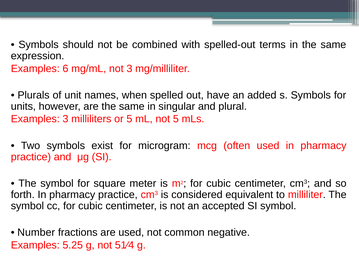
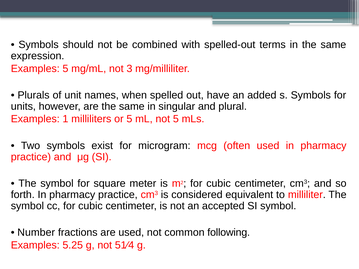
Examples 6: 6 -> 5
Examples 3: 3 -> 1
negative: negative -> following
